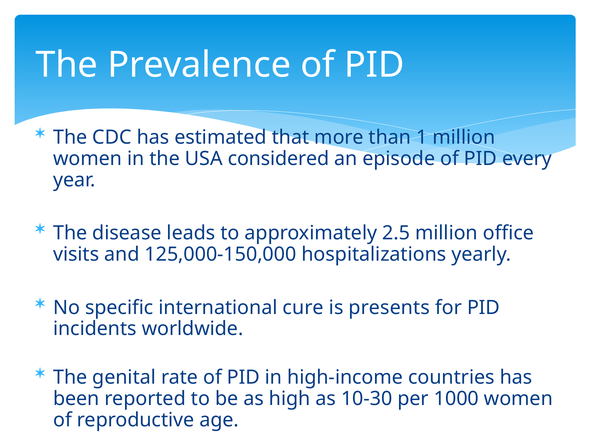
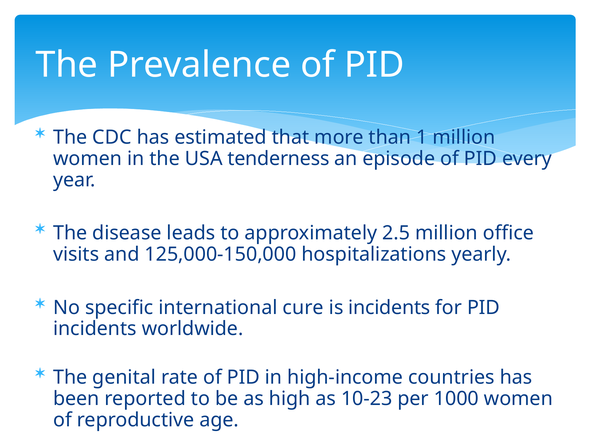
considered: considered -> tenderness
is presents: presents -> incidents
10-30: 10-30 -> 10-23
